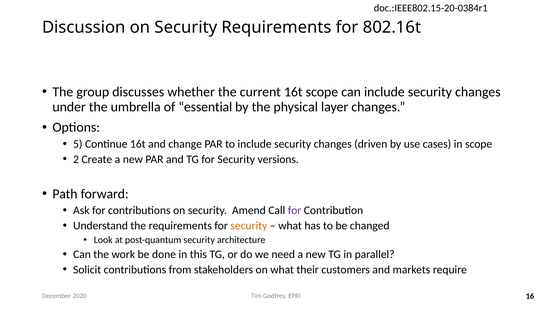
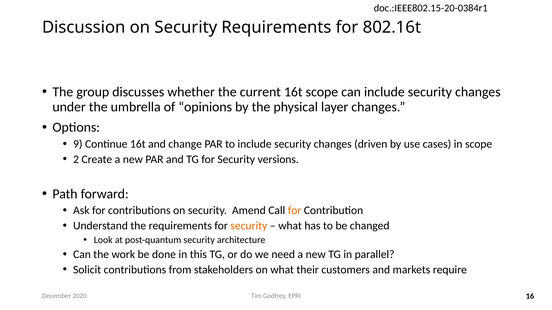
essential: essential -> opinions
5: 5 -> 9
for at (295, 211) colour: purple -> orange
